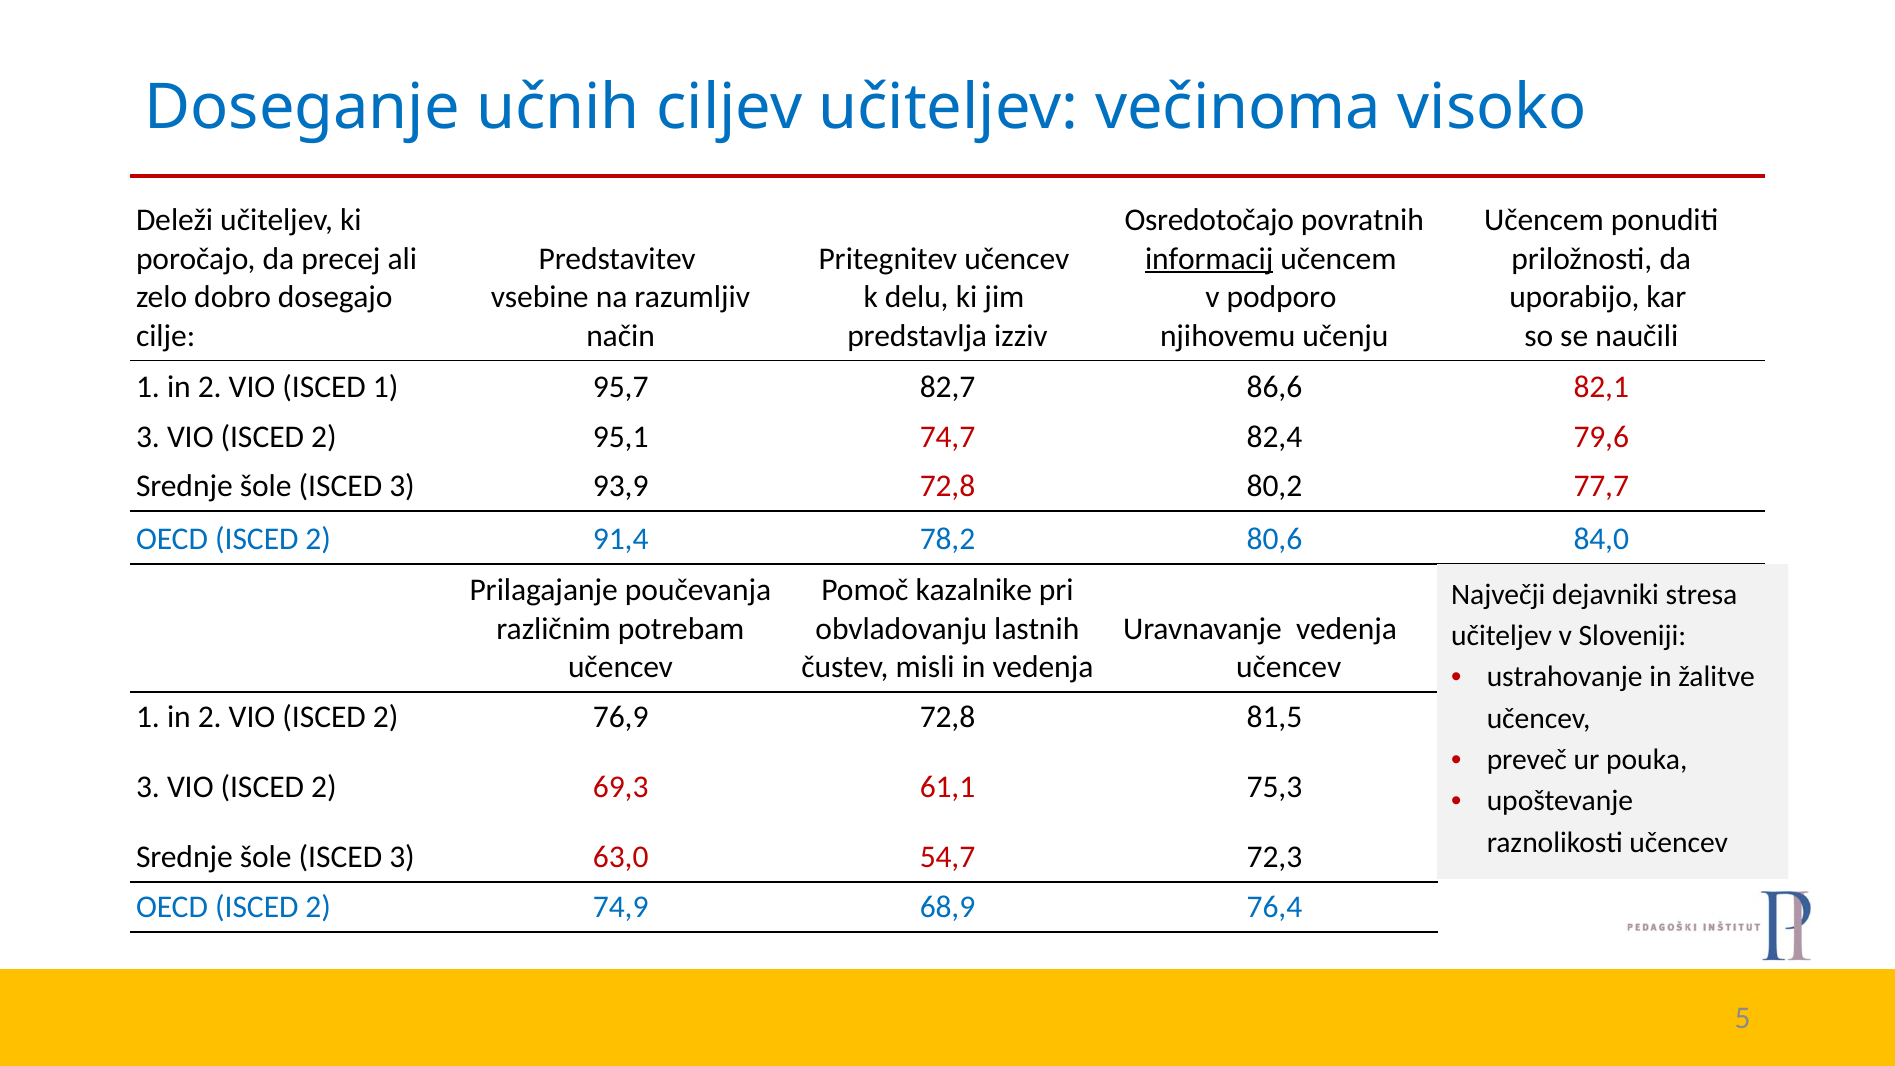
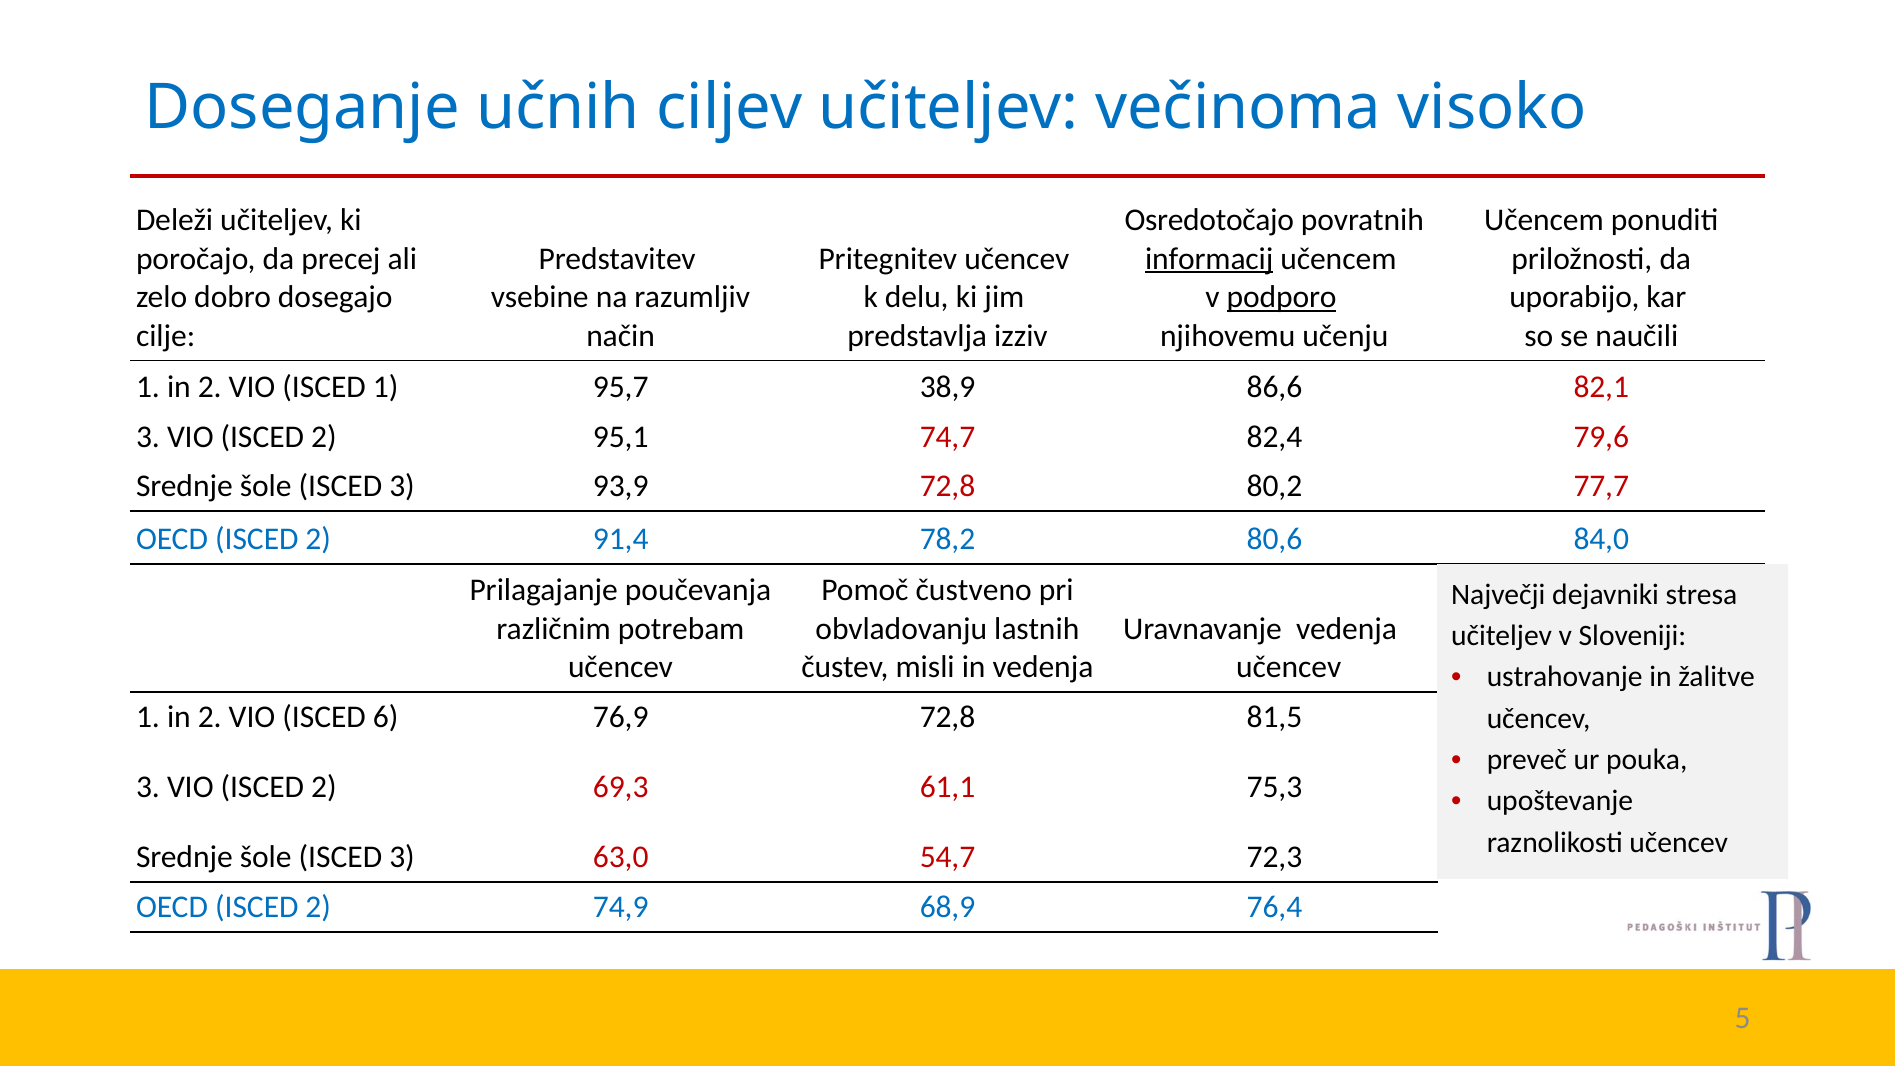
podporo underline: none -> present
82,7: 82,7 -> 38,9
kazalnike: kazalnike -> čustveno
2 VIO ISCED 2: 2 -> 6
